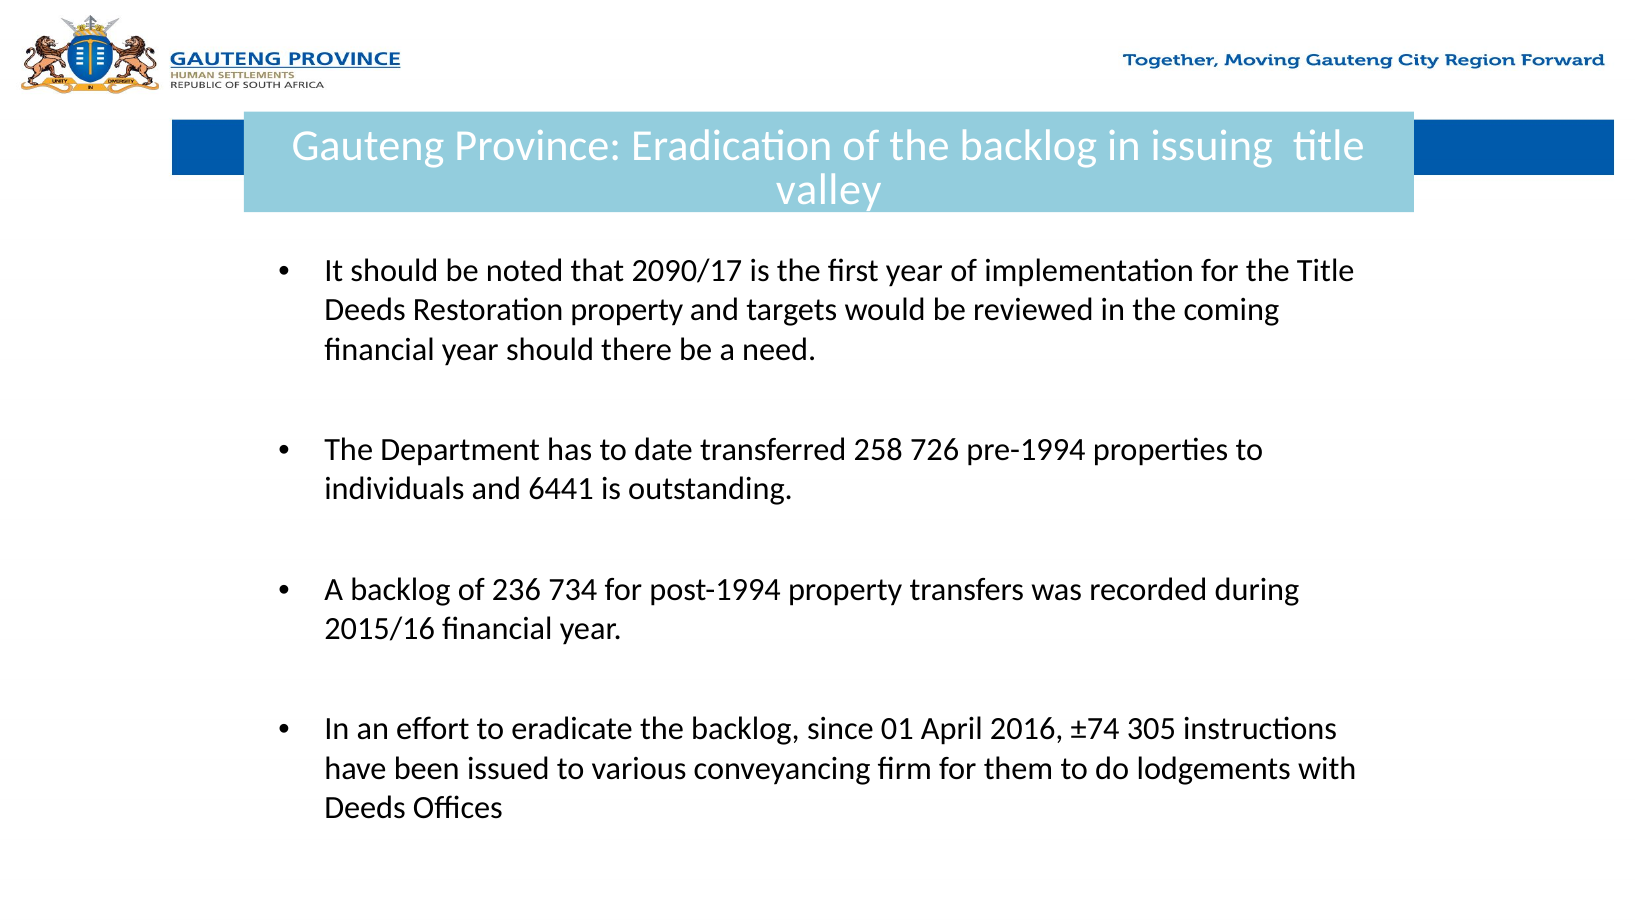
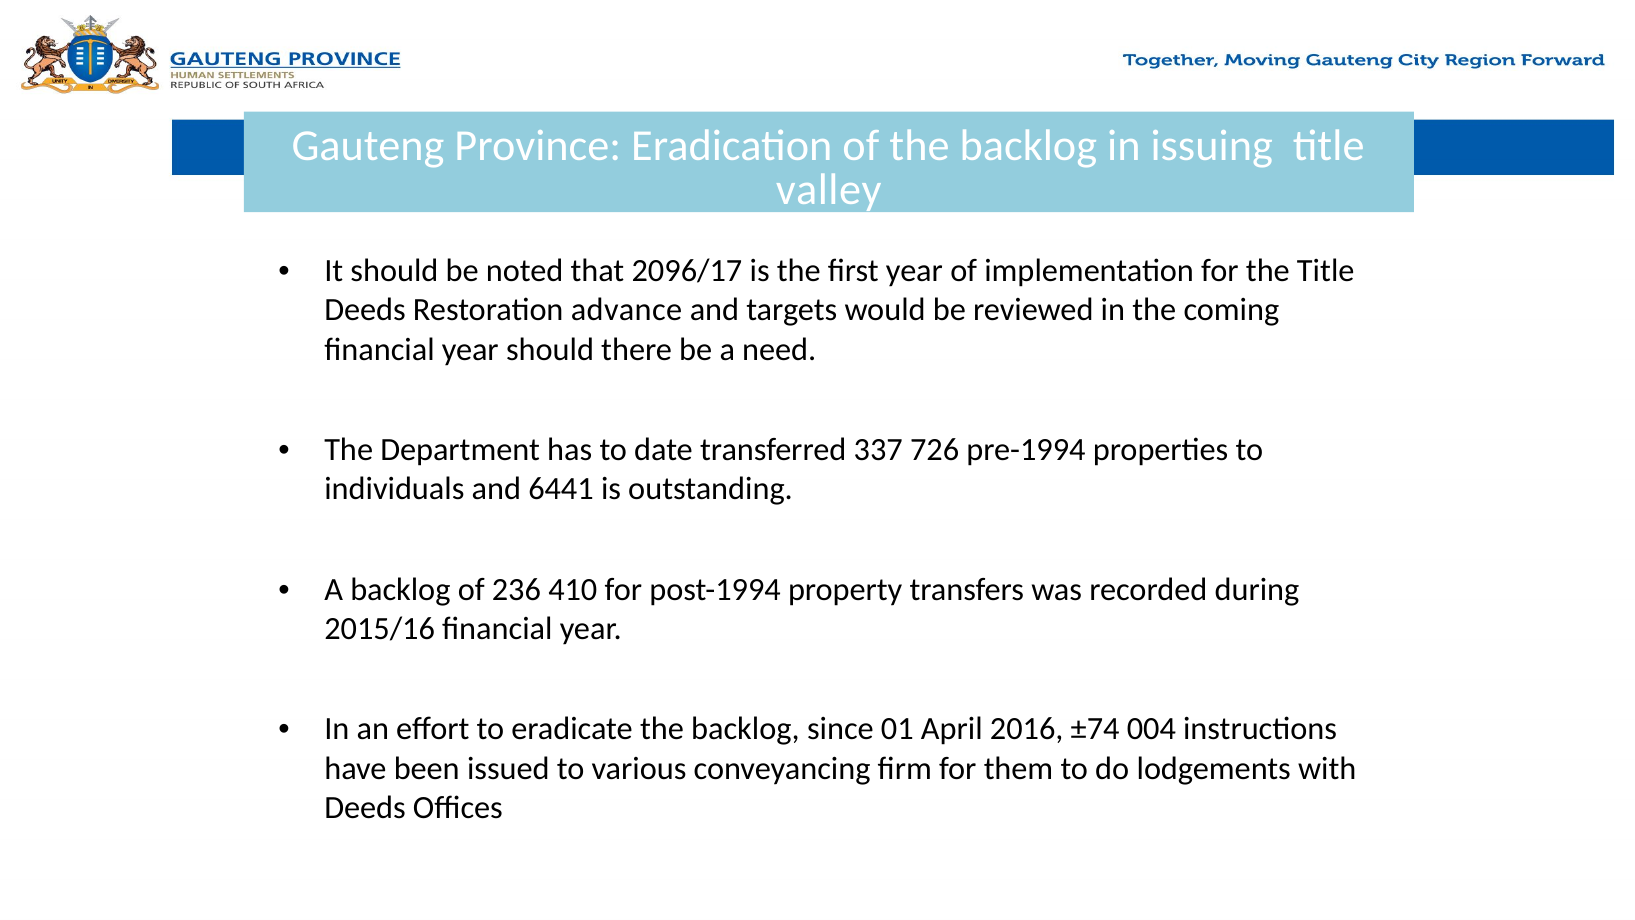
2090/17: 2090/17 -> 2096/17
Restoration property: property -> advance
258: 258 -> 337
734: 734 -> 410
305: 305 -> 004
